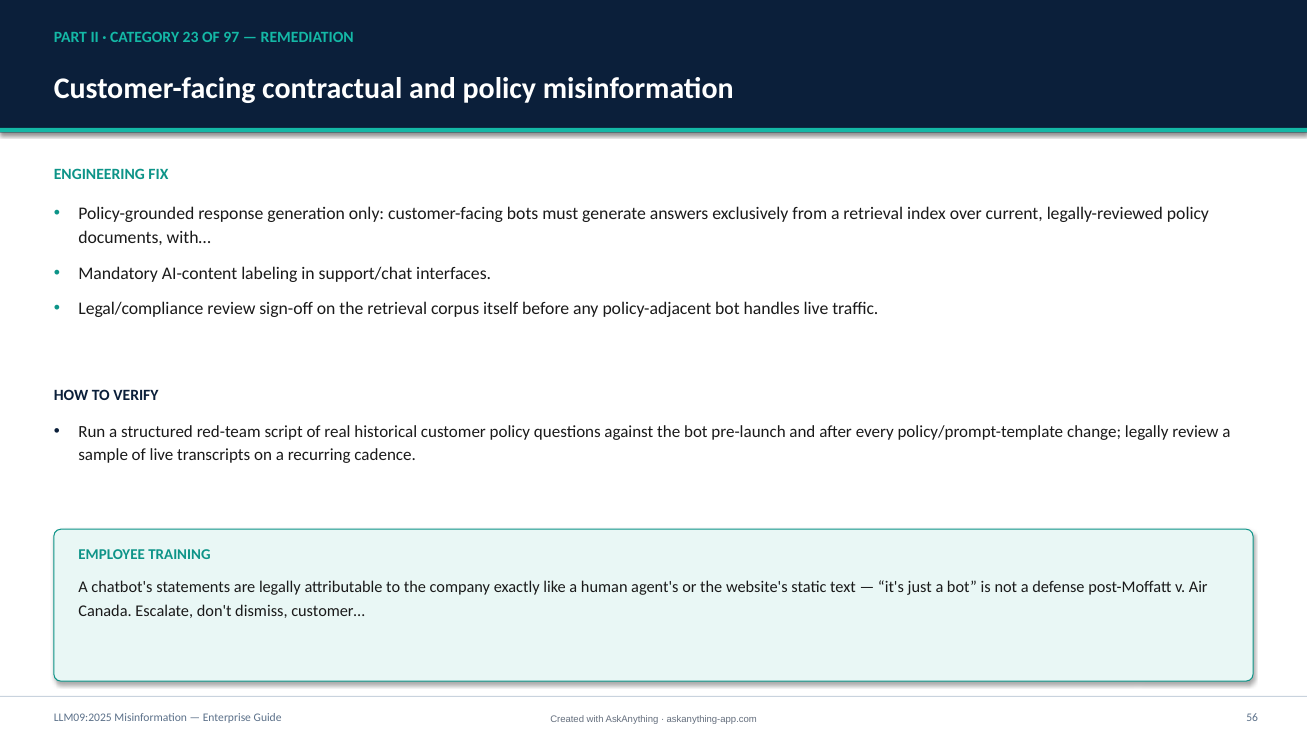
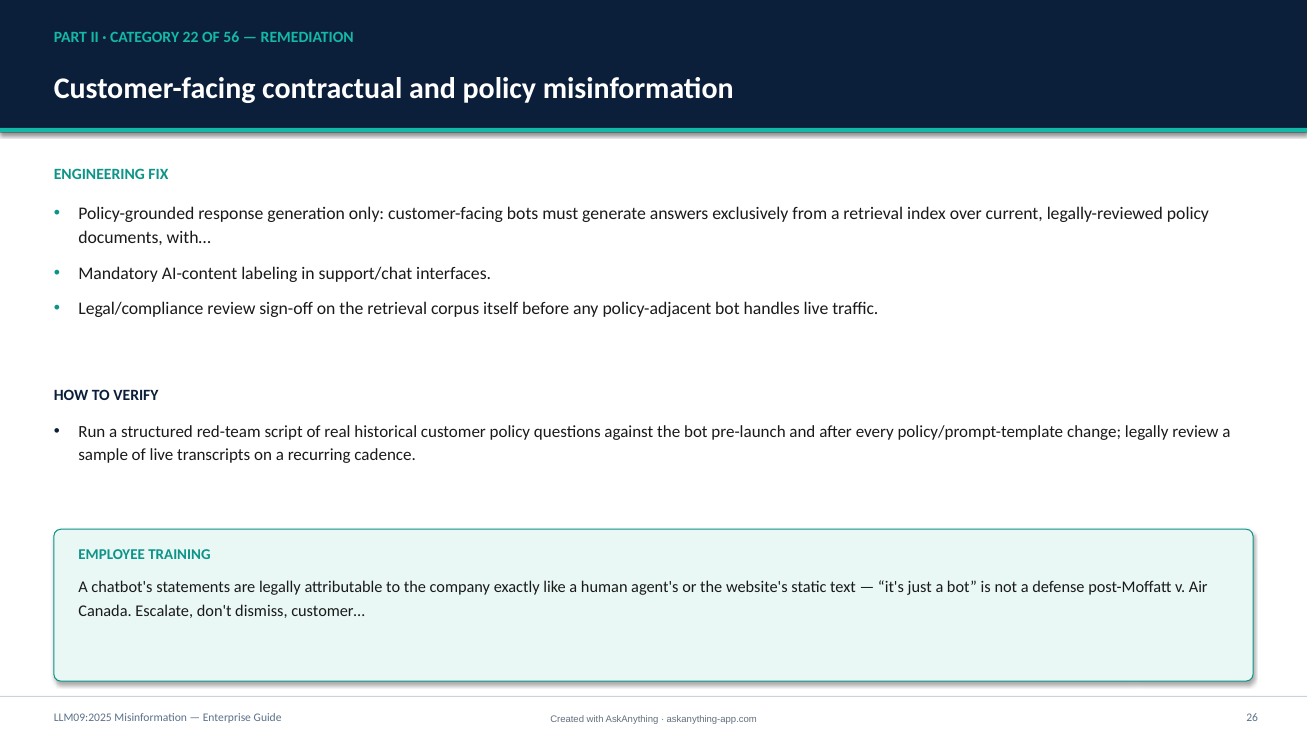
23: 23 -> 22
97: 97 -> 56
56: 56 -> 26
